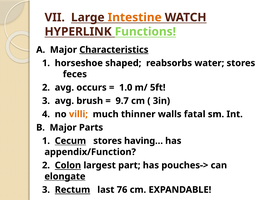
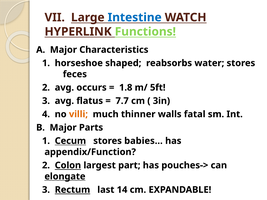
Intestine colour: orange -> blue
Characteristics underline: present -> none
1.0: 1.0 -> 1.8
brush: brush -> flatus
9.7: 9.7 -> 7.7
having…: having… -> babies…
76: 76 -> 14
